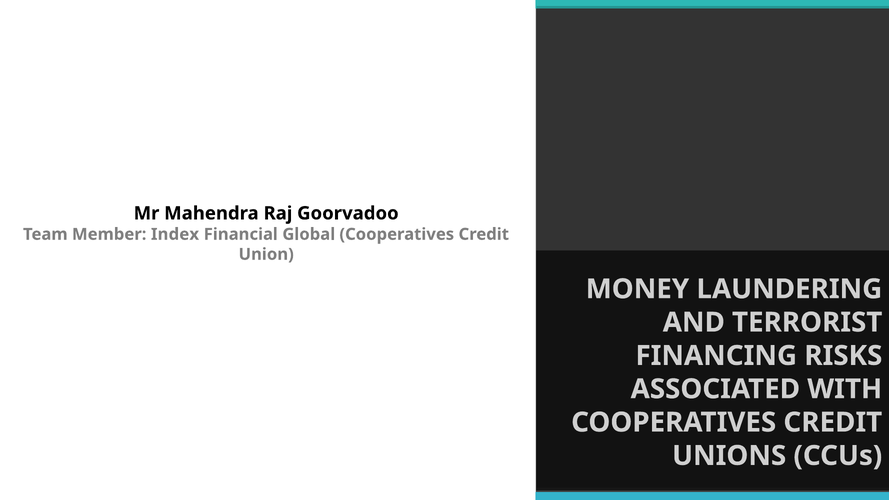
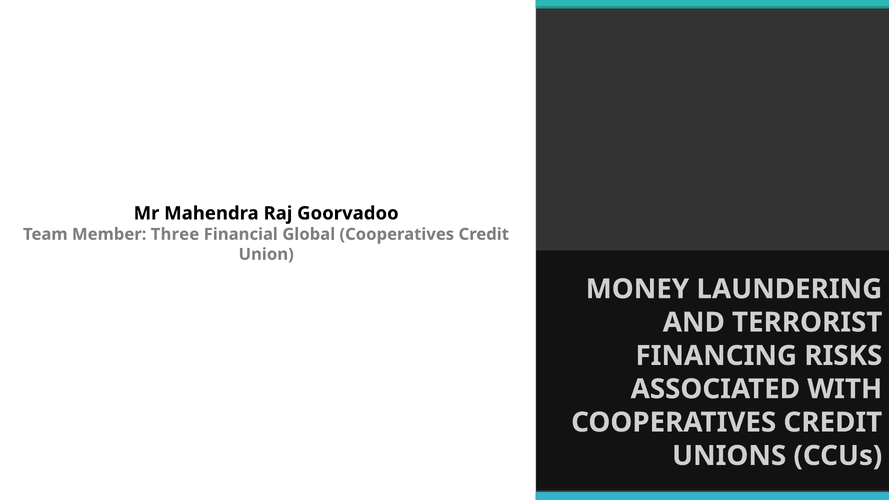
Index: Index -> Three
